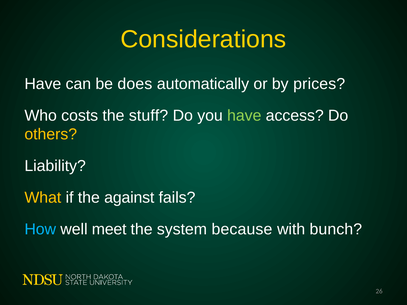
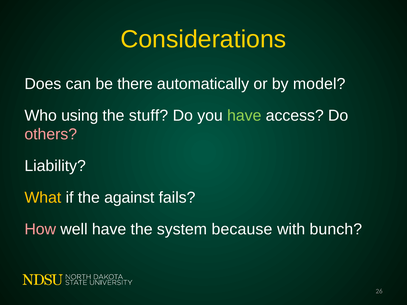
Have at (43, 84): Have -> Does
does: does -> there
prices: prices -> model
costs: costs -> using
others colour: yellow -> pink
How colour: light blue -> pink
well meet: meet -> have
